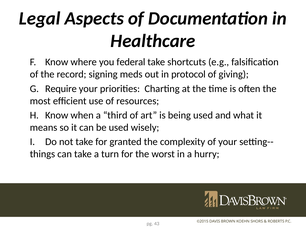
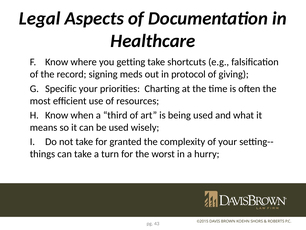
federal: federal -> getting
Require: Require -> Specific
